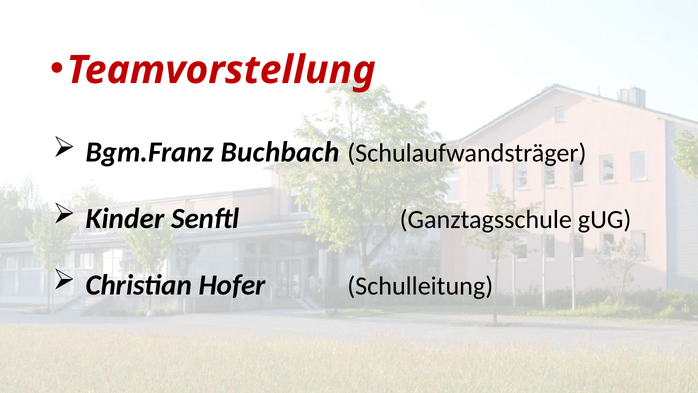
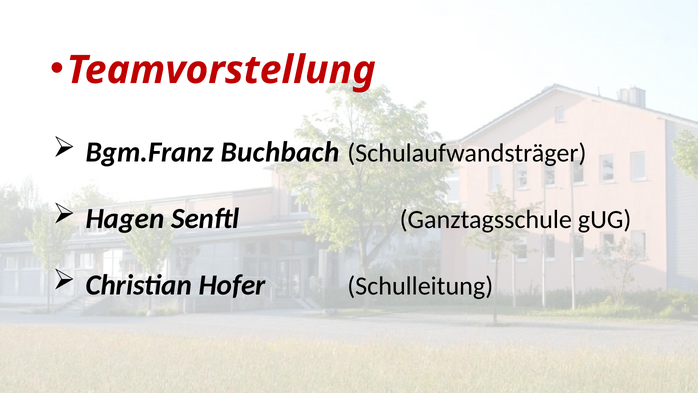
Kinder: Kinder -> Hagen
